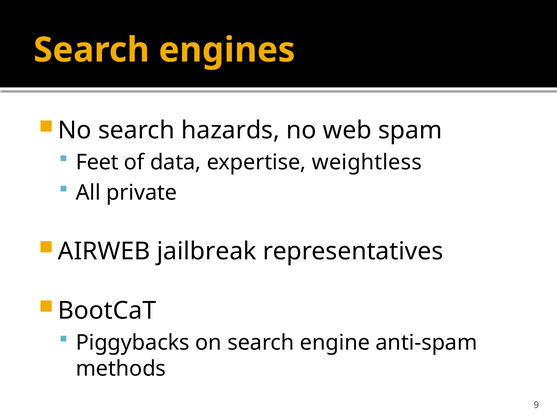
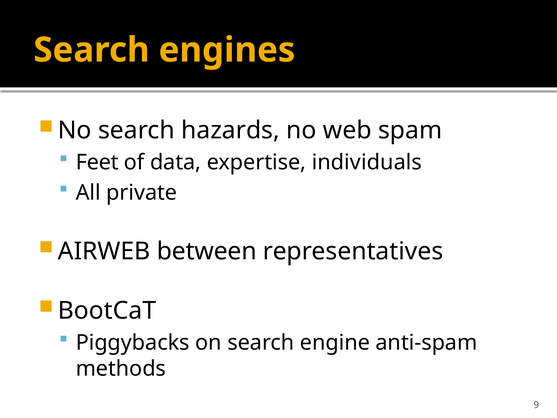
weightless: weightless -> individuals
jailbreak: jailbreak -> between
